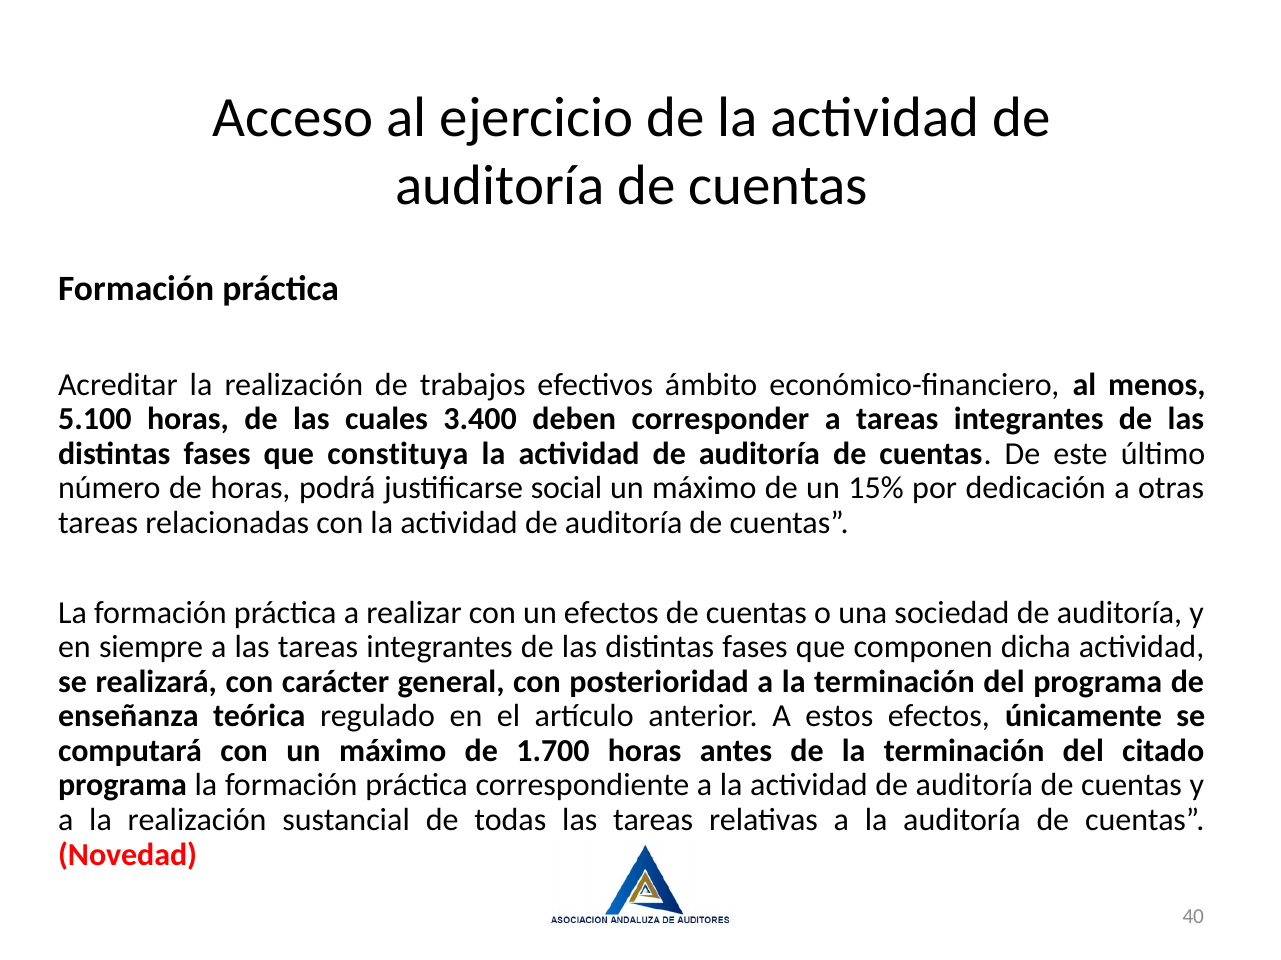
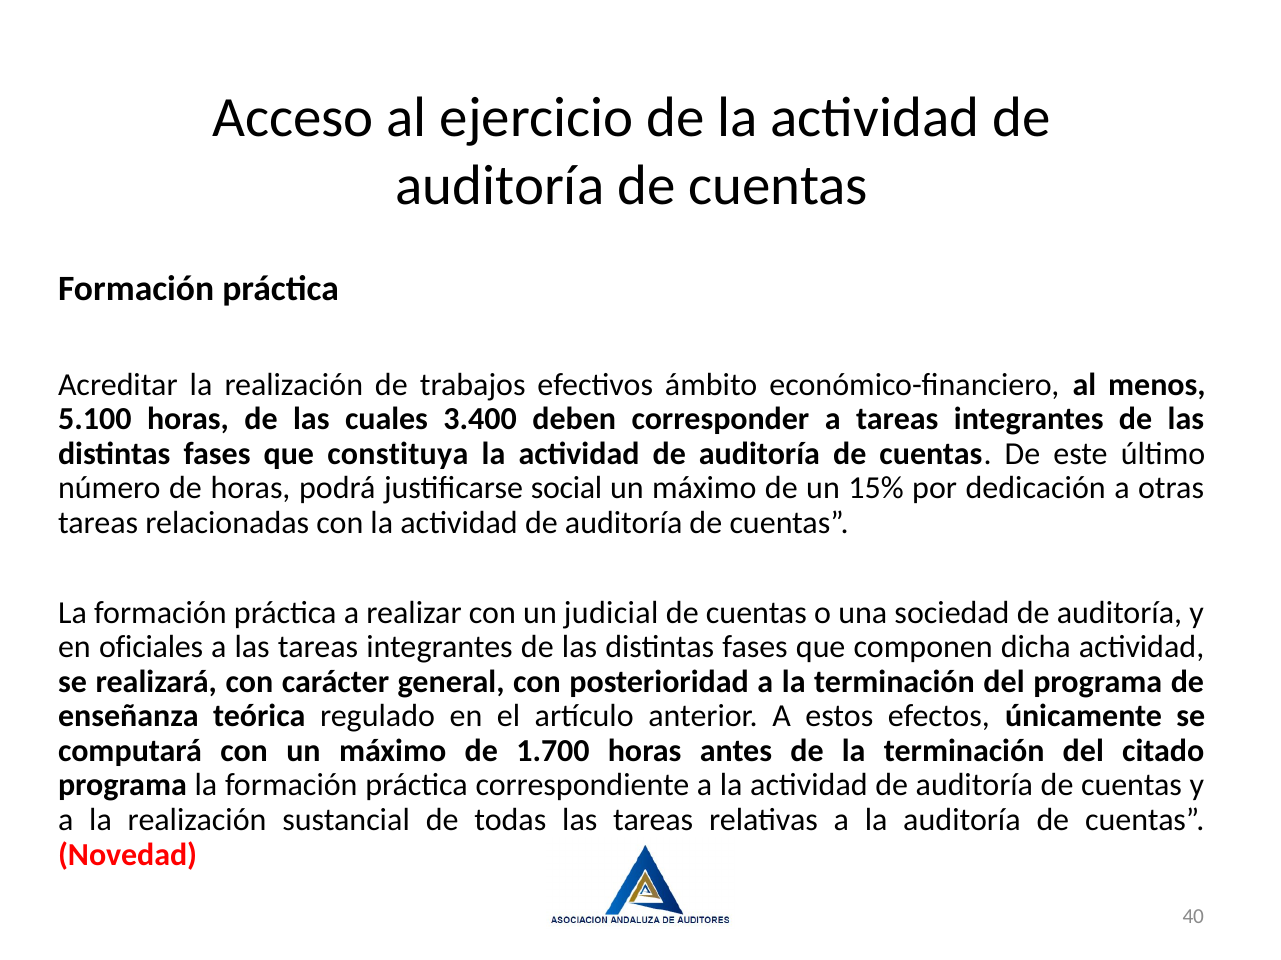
un efectos: efectos -> judicial
siempre: siempre -> oficiales
